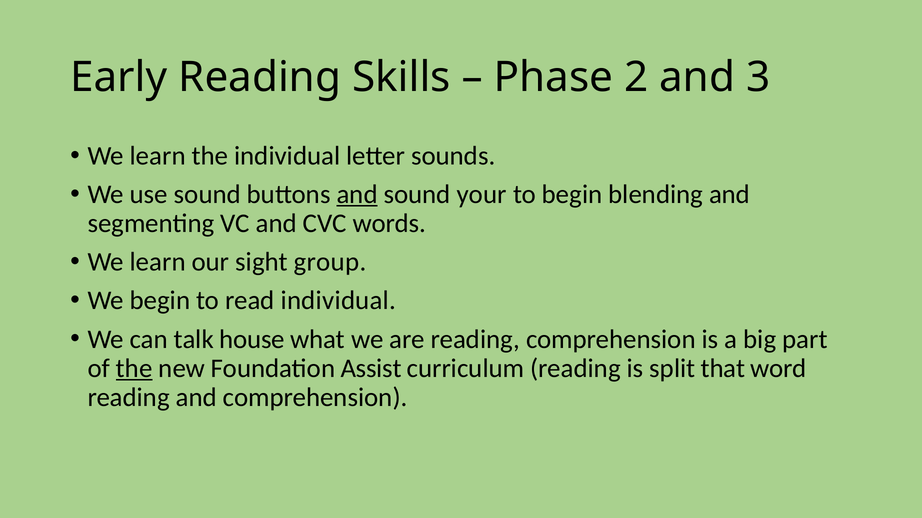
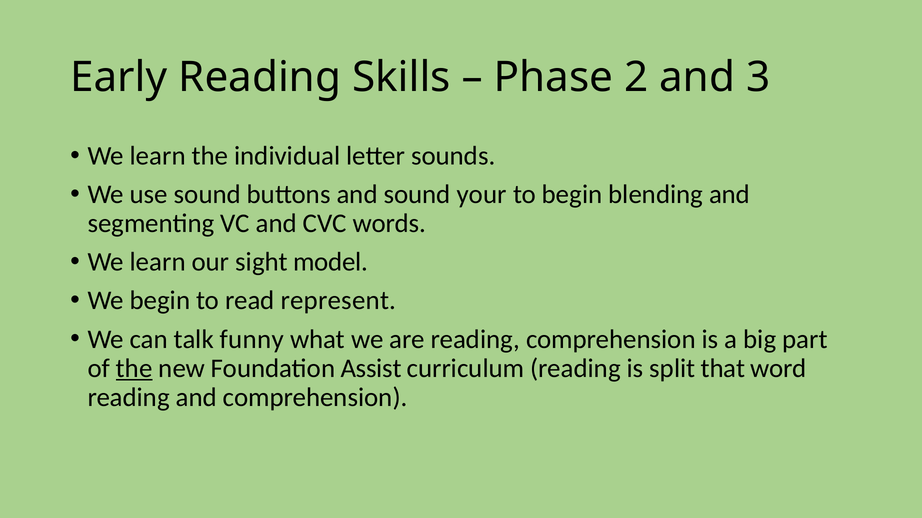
and at (357, 195) underline: present -> none
group: group -> model
read individual: individual -> represent
house: house -> funny
